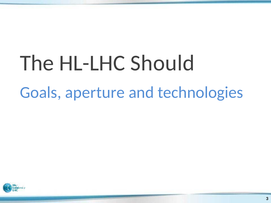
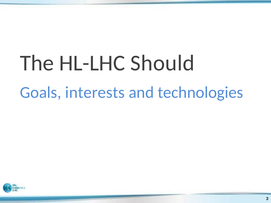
aperture: aperture -> interests
